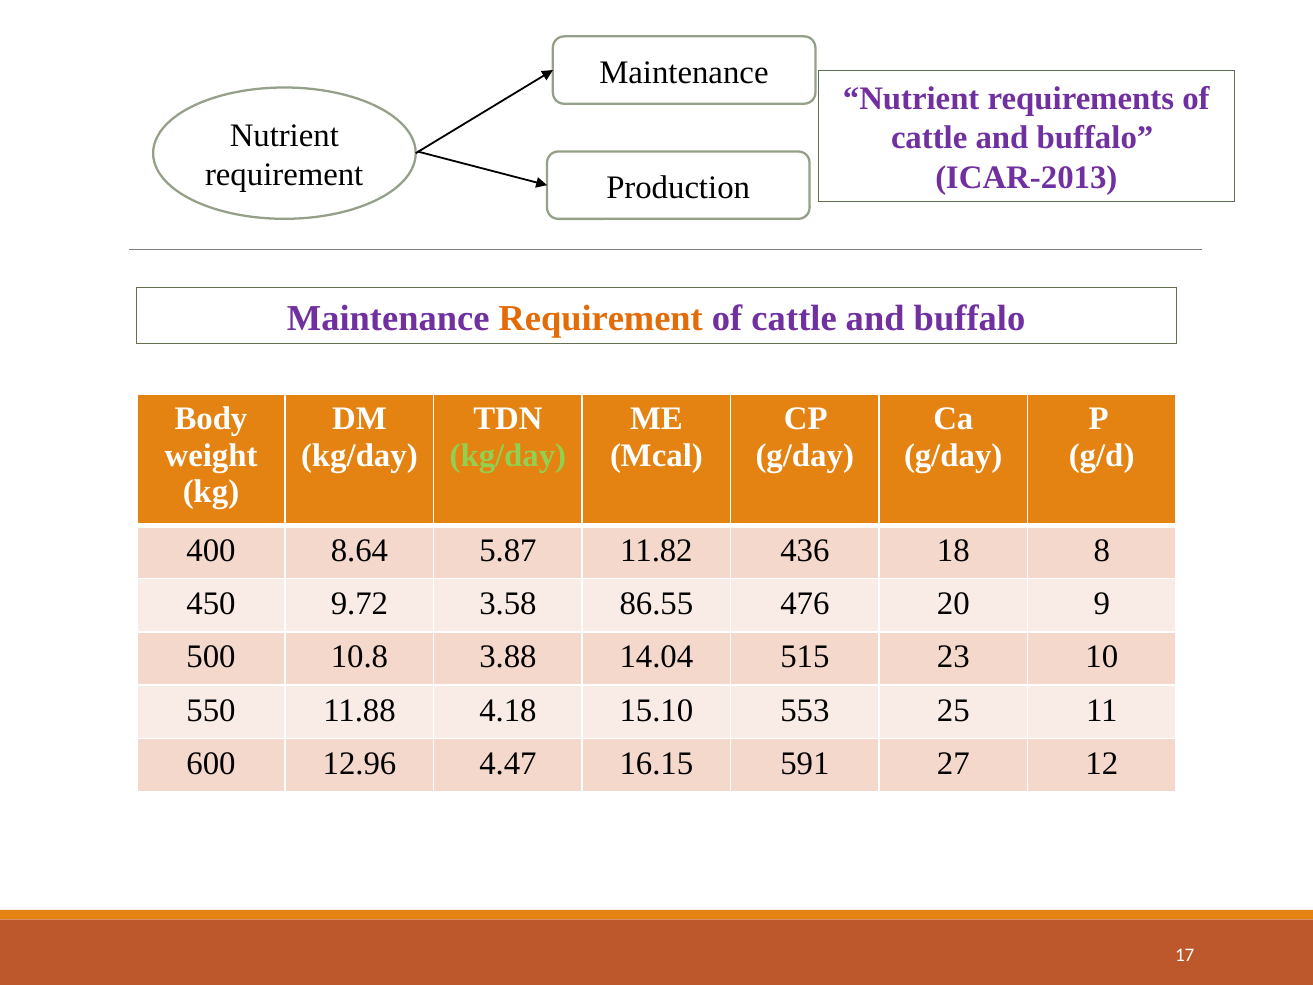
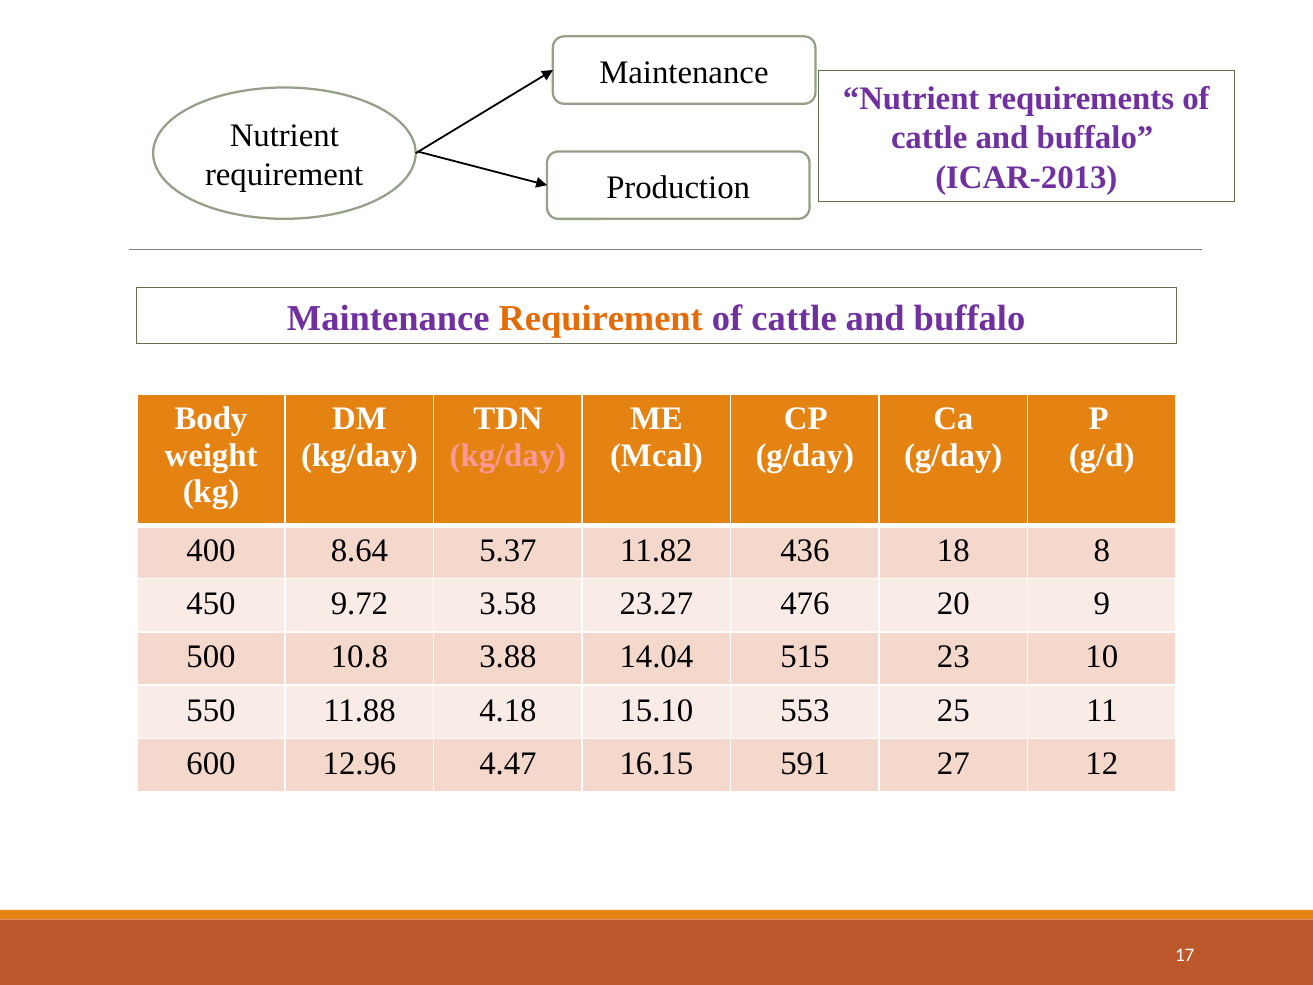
kg/day at (508, 455) colour: light green -> pink
5.87: 5.87 -> 5.37
86.55: 86.55 -> 23.27
